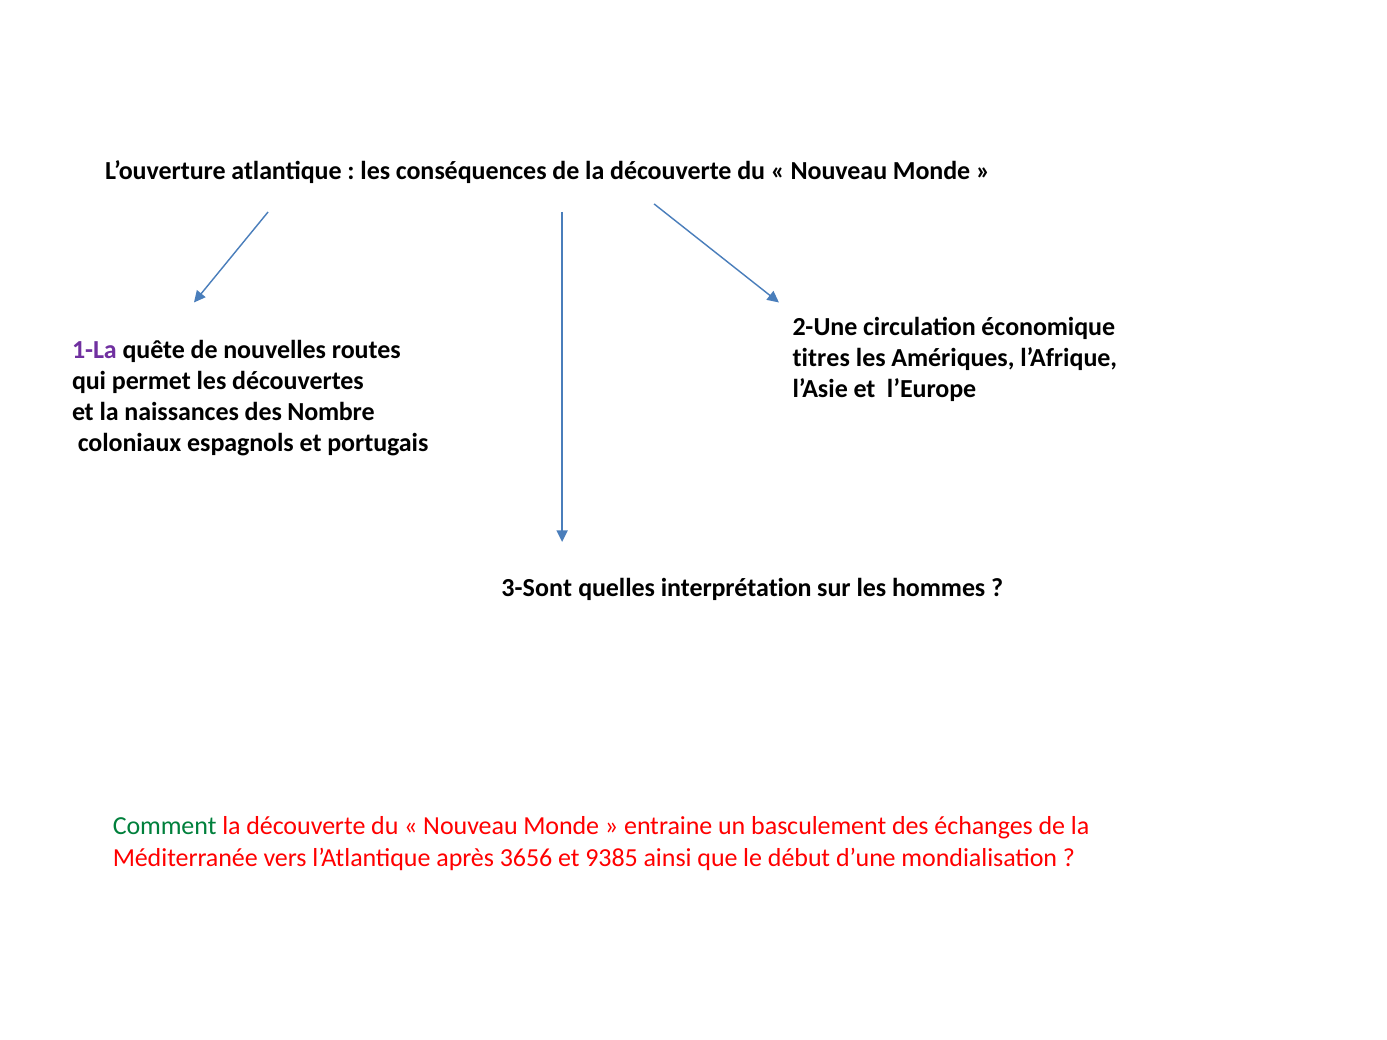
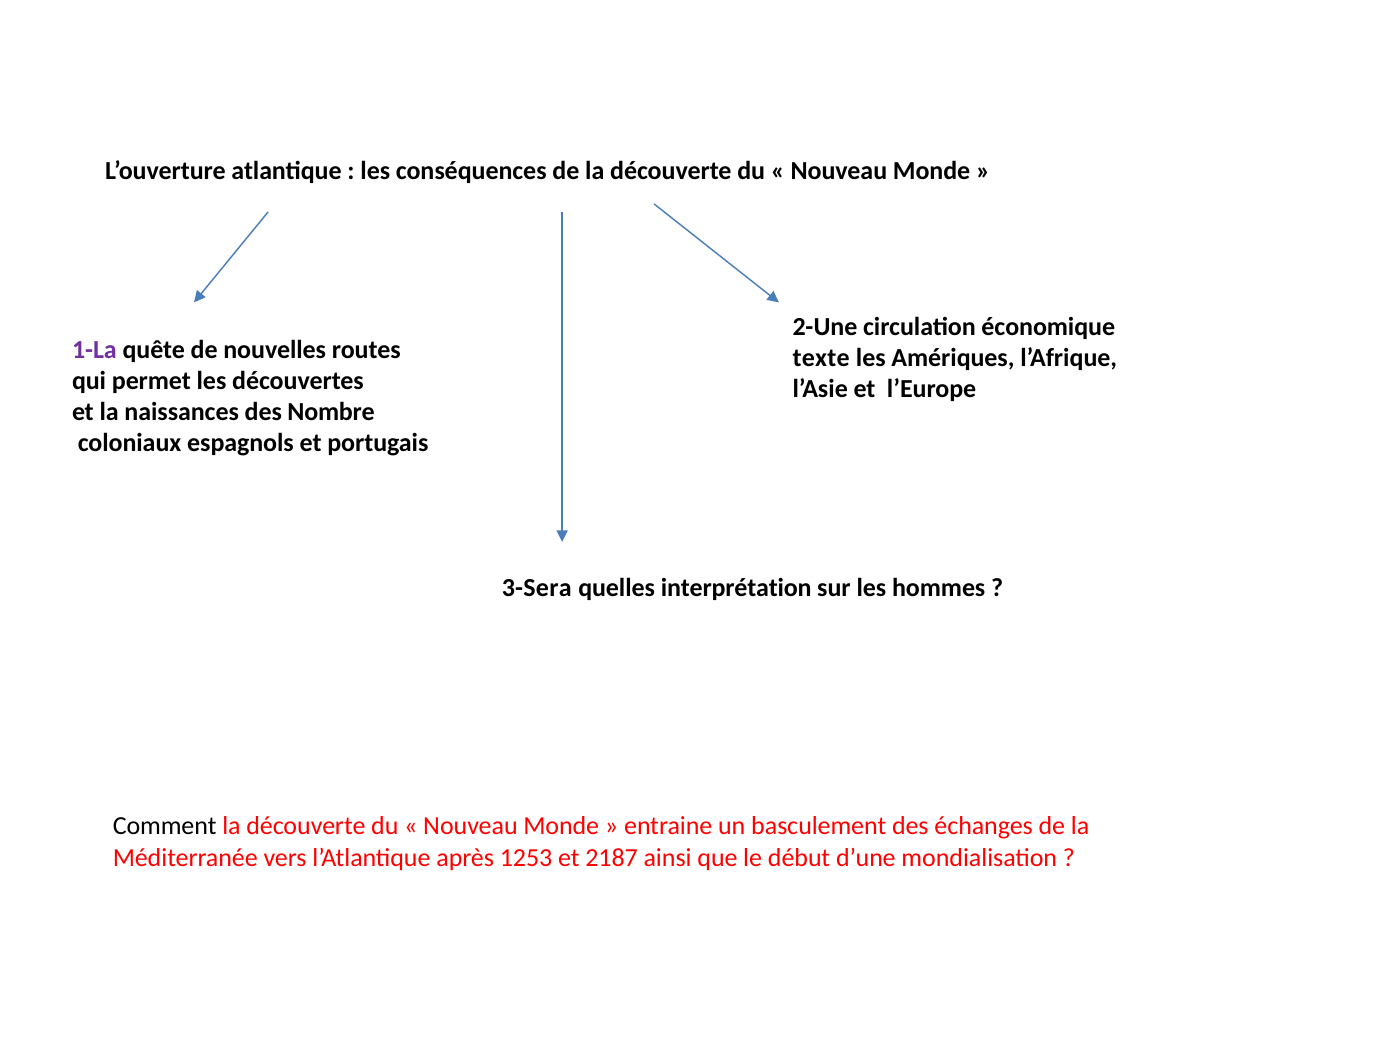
titres: titres -> texte
3-Sont: 3-Sont -> 3-Sera
Comment colour: green -> black
3656: 3656 -> 1253
9385: 9385 -> 2187
